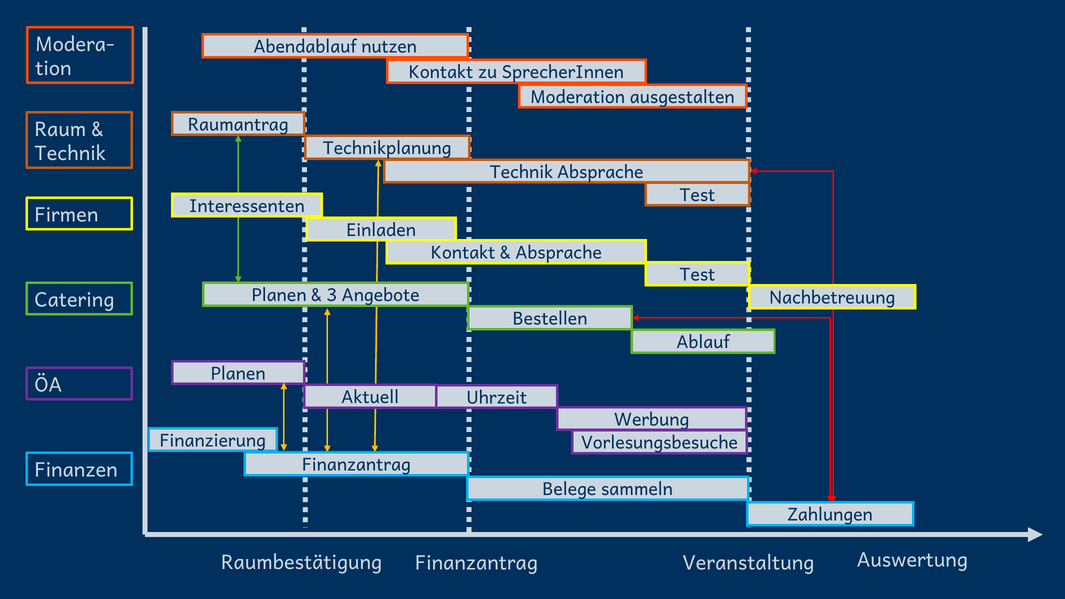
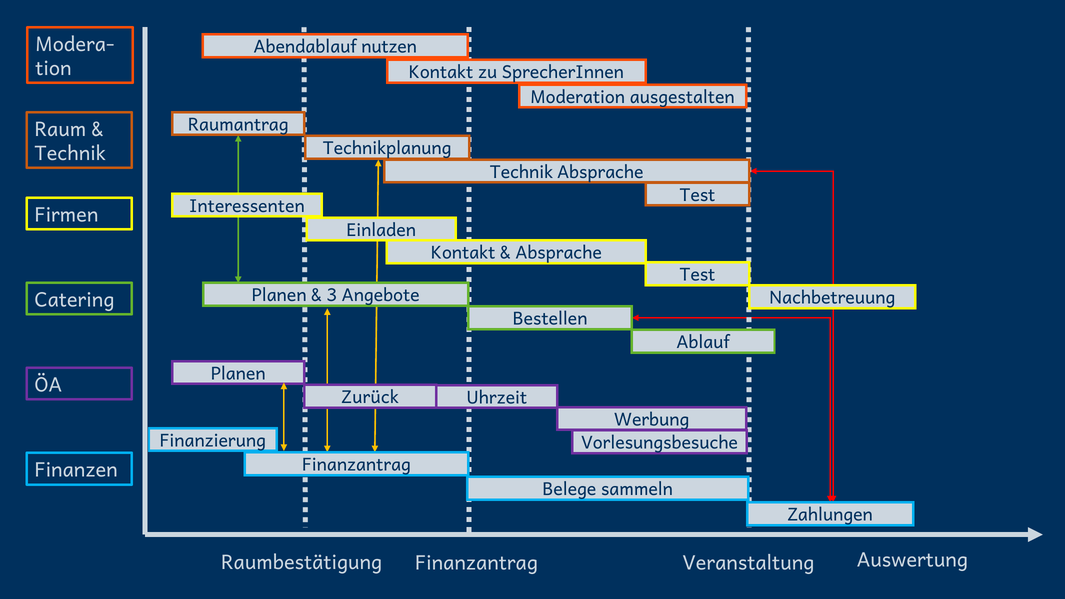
Aktuell: Aktuell -> Zurück
